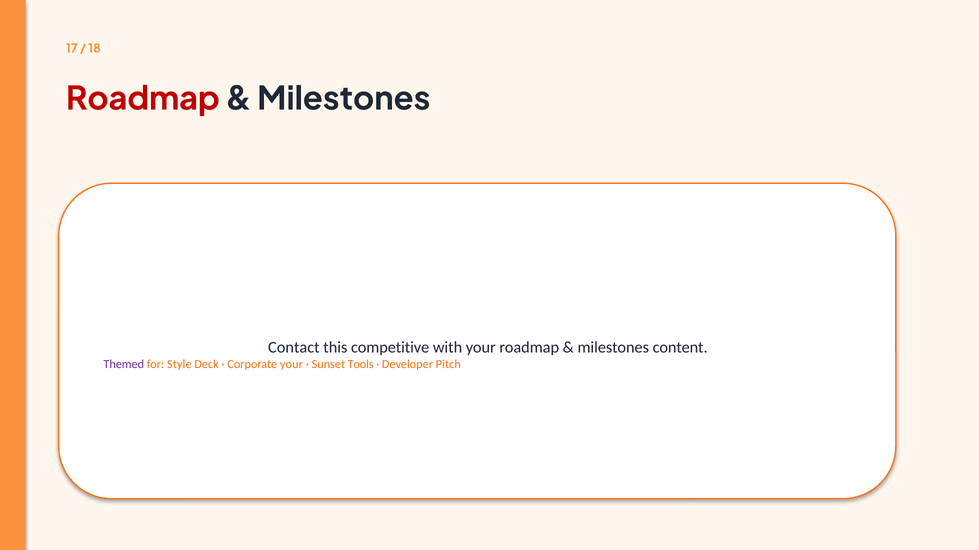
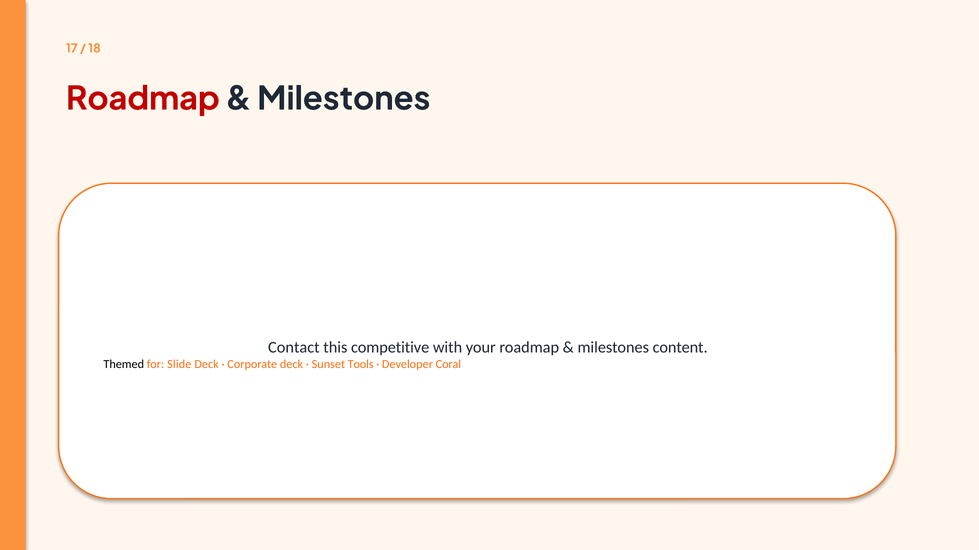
Themed colour: purple -> black
Style: Style -> Slide
Corporate your: your -> deck
Pitch: Pitch -> Coral
